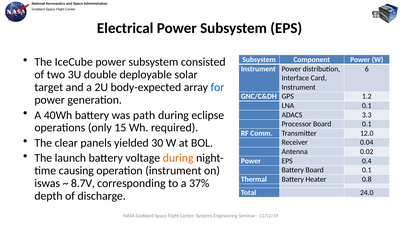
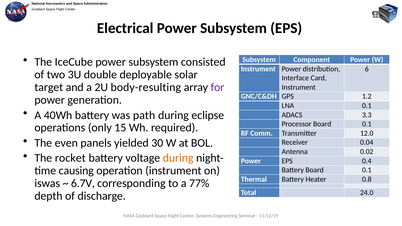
body-expected: body-expected -> body-resulting
for colour: blue -> purple
clear: clear -> even
launch: launch -> rocket
8.7V: 8.7V -> 6.7V
37%: 37% -> 77%
